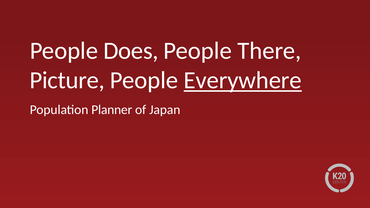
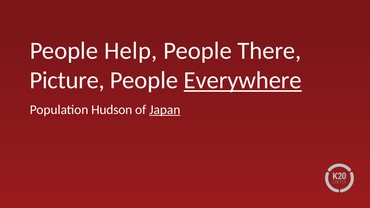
Does: Does -> Help
Planner: Planner -> Hudson
Japan underline: none -> present
